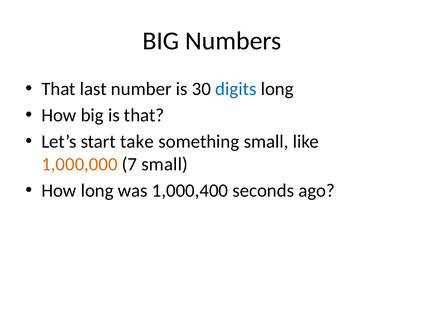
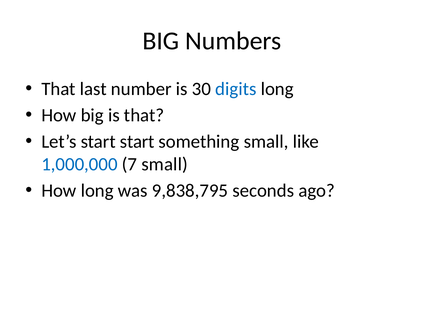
start take: take -> start
1,000,000 colour: orange -> blue
1,000,400: 1,000,400 -> 9,838,795
